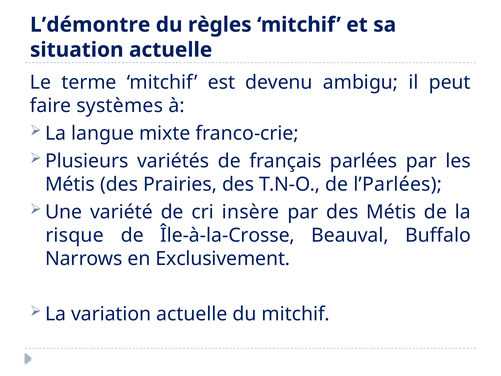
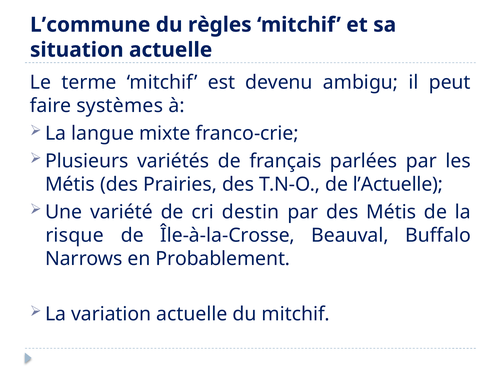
L’démontre: L’démontre -> L’commune
l’Parlées: l’Parlées -> l’Actuelle
insère: insère -> destin
Exclusivement: Exclusivement -> Probablement
